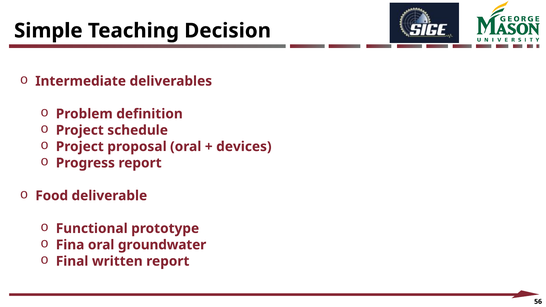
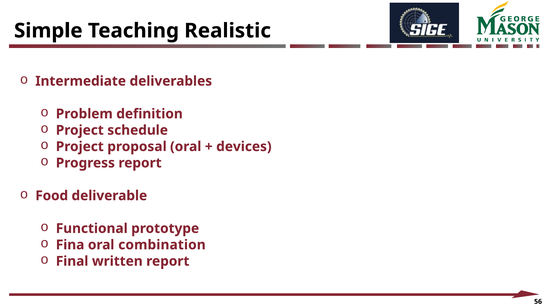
Decision: Decision -> Realistic
groundwater: groundwater -> combination
